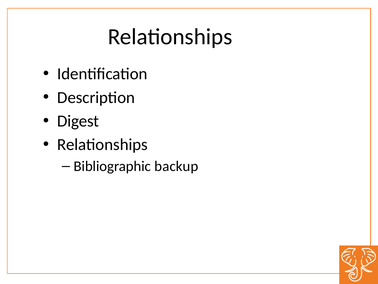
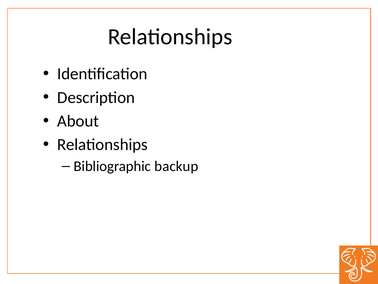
Digest: Digest -> About
